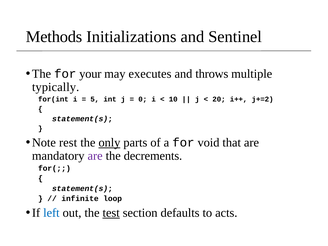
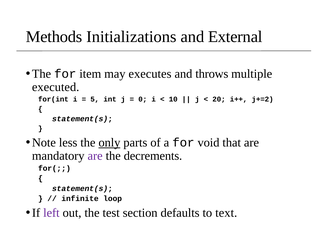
Sentinel: Sentinel -> External
your: your -> item
typically: typically -> executed
rest: rest -> less
left colour: blue -> purple
test underline: present -> none
acts: acts -> text
